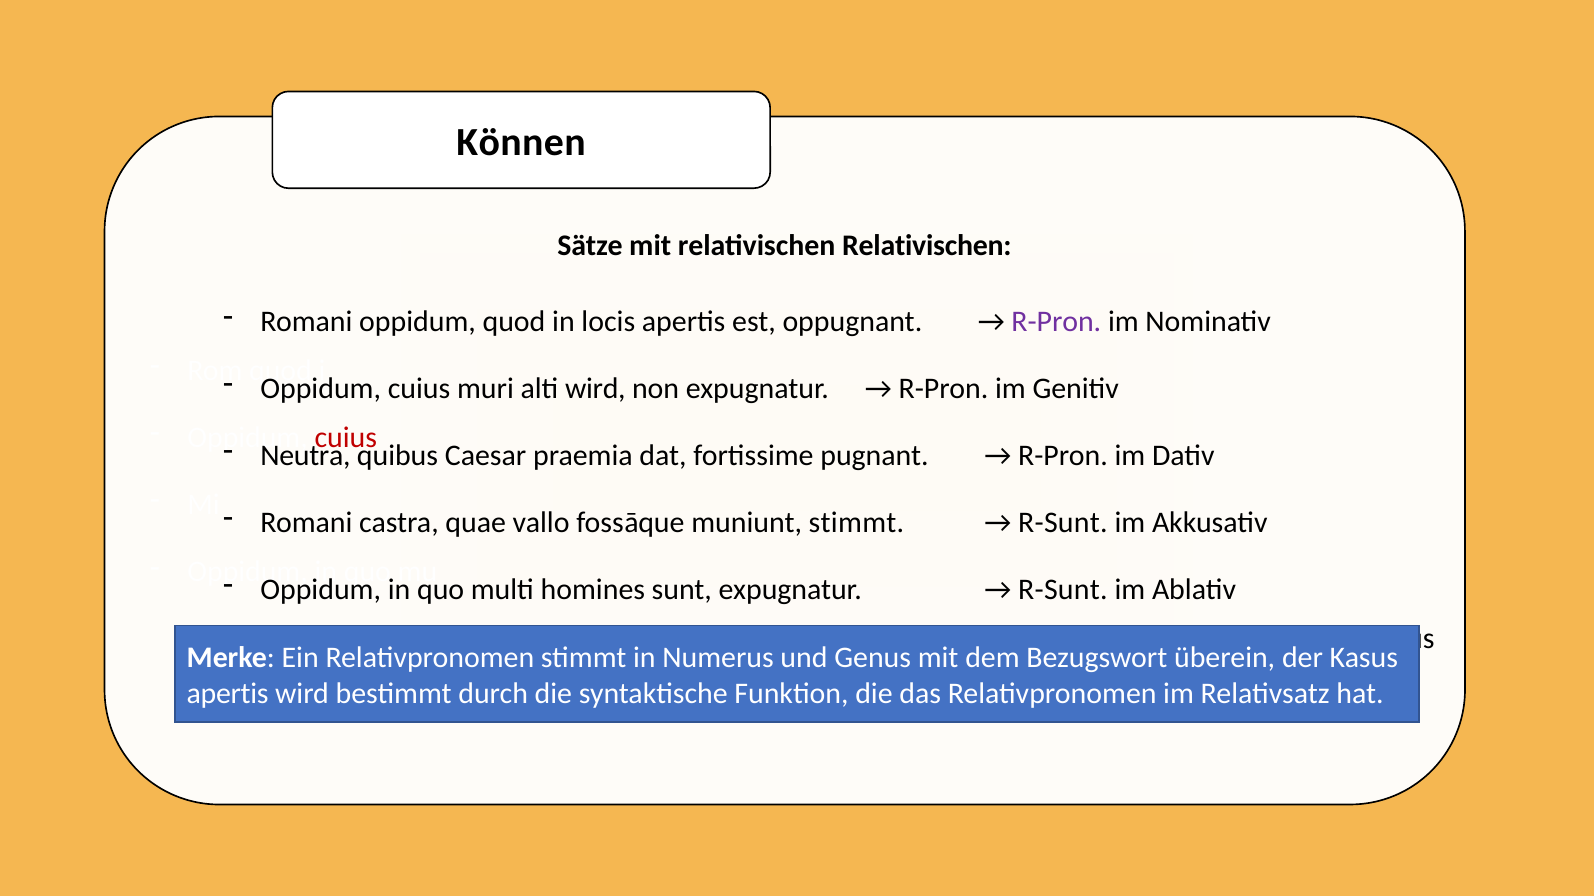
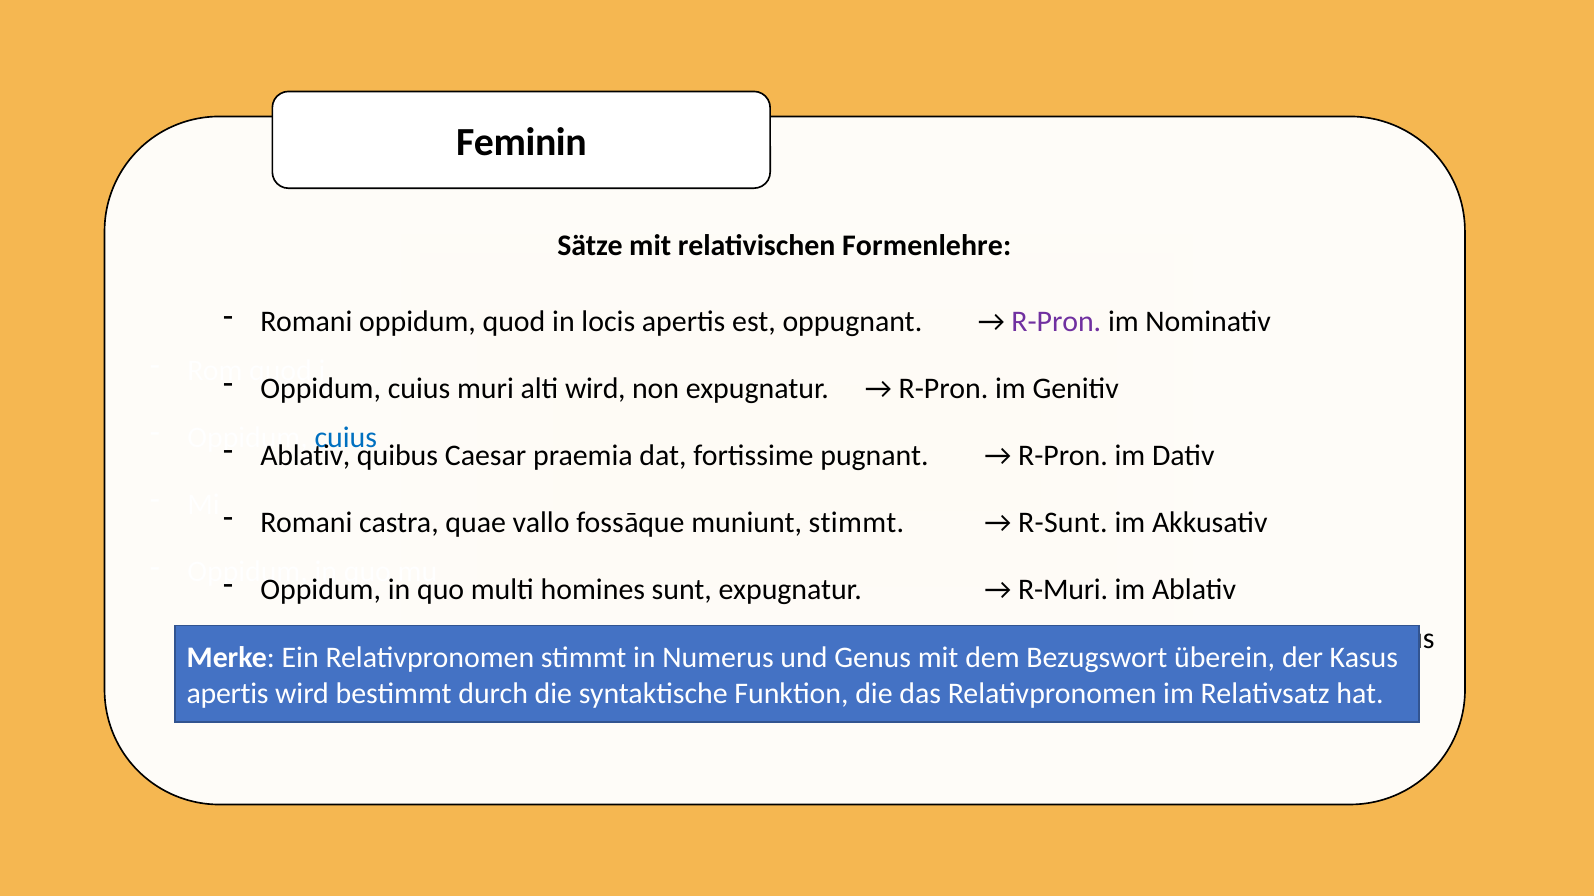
Können: Können -> Feminin
relativischen Relativischen: Relativischen -> Formenlehre
cuius at (346, 438) colour: red -> blue
Neutra at (305, 456): Neutra -> Ablativ
R-Sunt at (1063, 590): R-Sunt -> R-Muri
